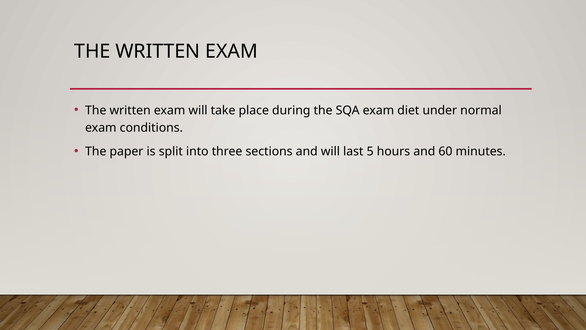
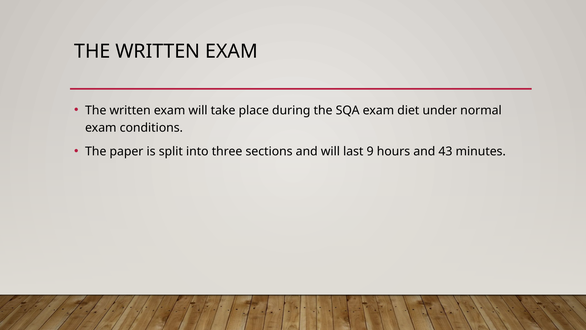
5: 5 -> 9
60: 60 -> 43
